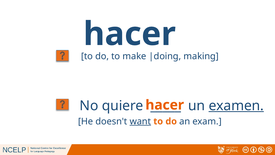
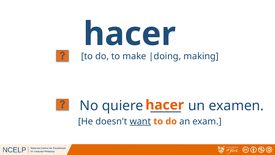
examen underline: present -> none
